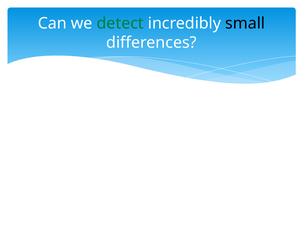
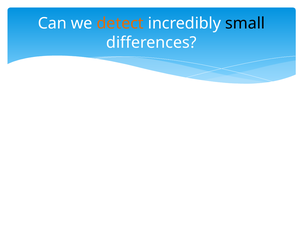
detect colour: green -> orange
